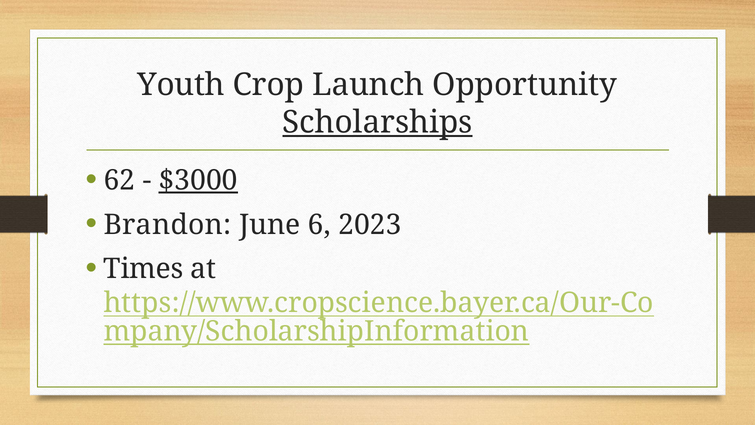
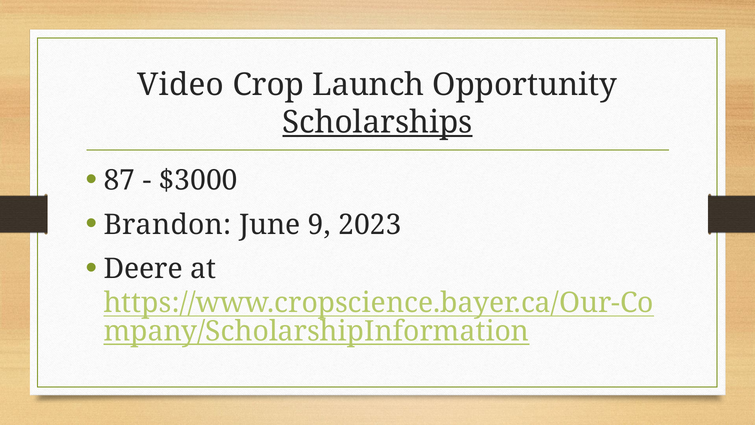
Youth: Youth -> Video
62: 62 -> 87
$3000 underline: present -> none
6: 6 -> 9
Times: Times -> Deere
